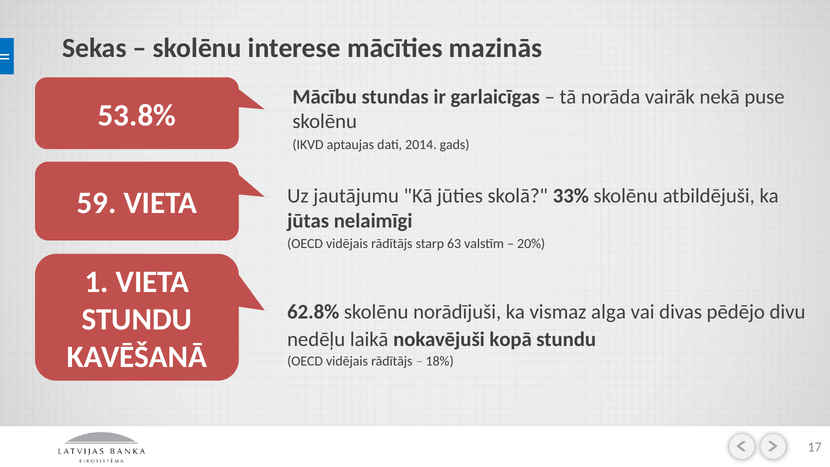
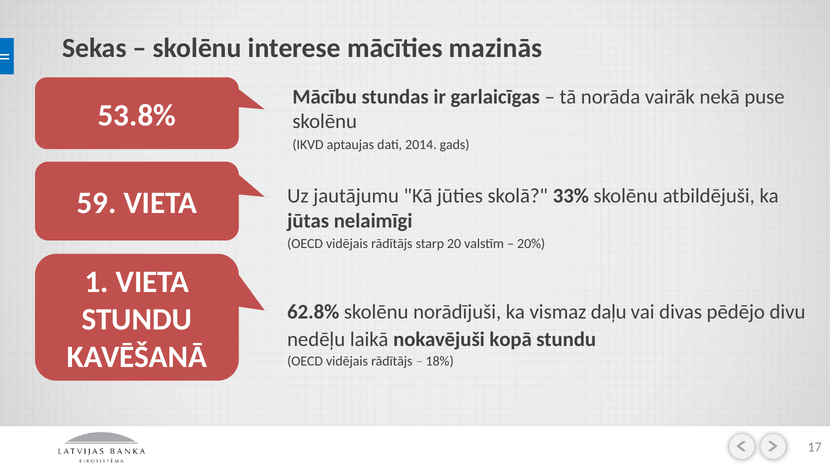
63: 63 -> 20
alga: alga -> daļu
